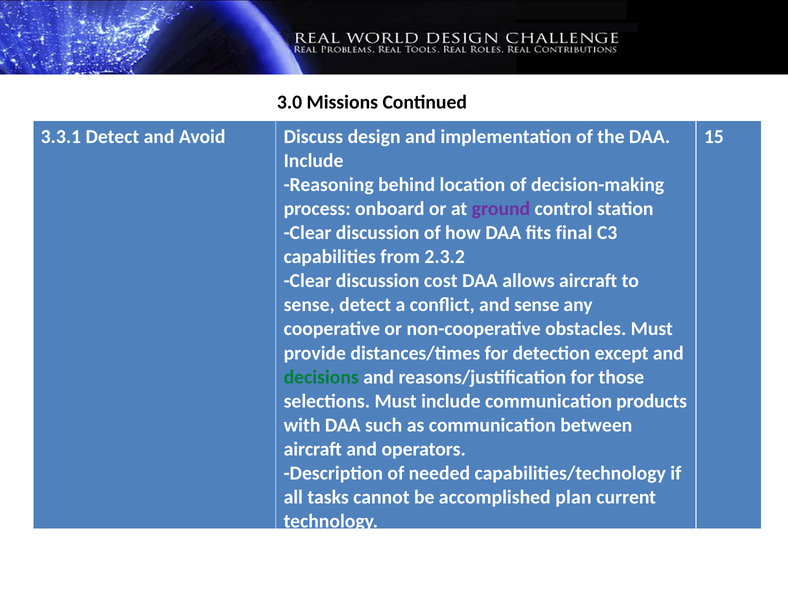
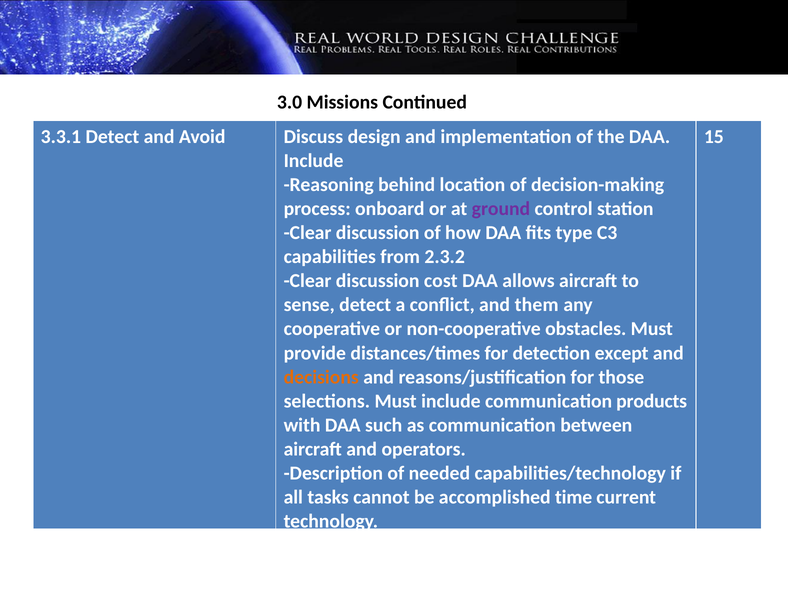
final: final -> type
and sense: sense -> them
decisions colour: green -> orange
plan: plan -> time
